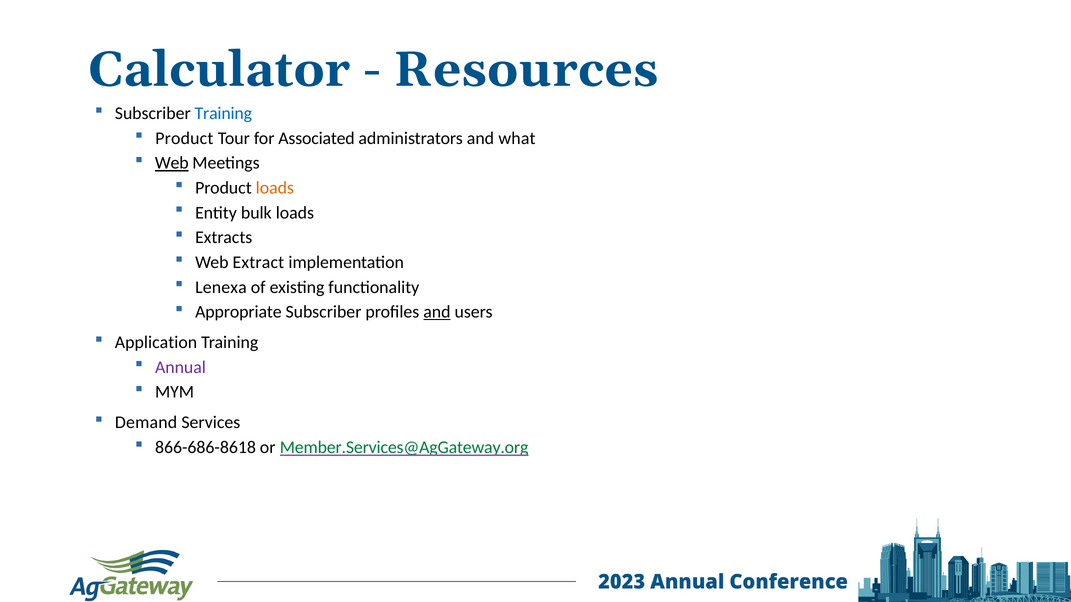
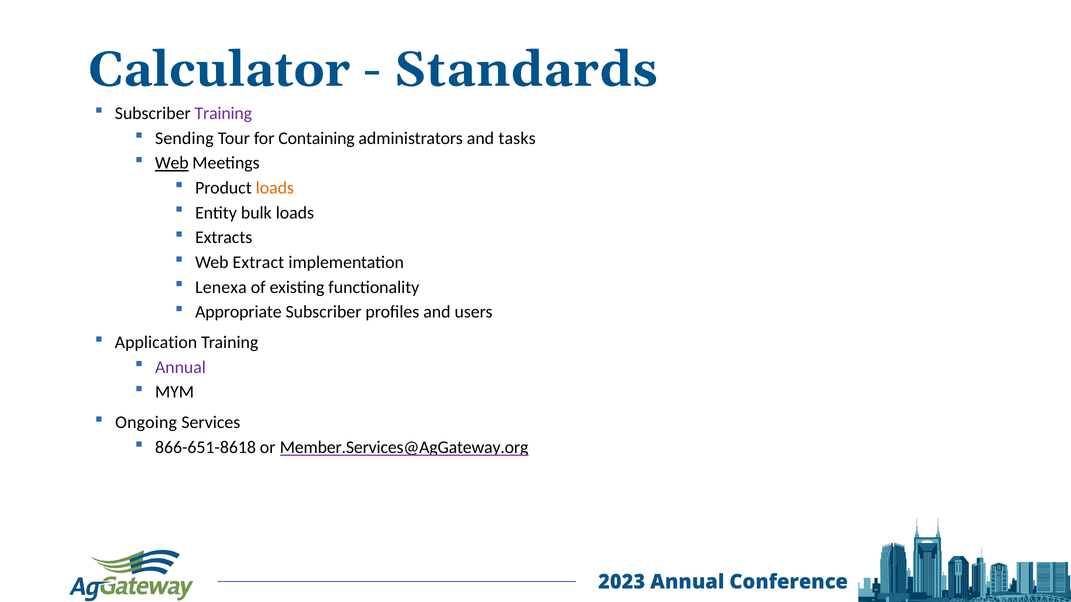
Resources: Resources -> Standards
Training at (223, 114) colour: blue -> purple
Product at (184, 138): Product -> Sending
Associated: Associated -> Containing
what: what -> tasks
and at (437, 312) underline: present -> none
Demand: Demand -> Ongoing
866-686-8618: 866-686-8618 -> 866-651-8618
Member.Services@AgGateway.org colour: green -> black
